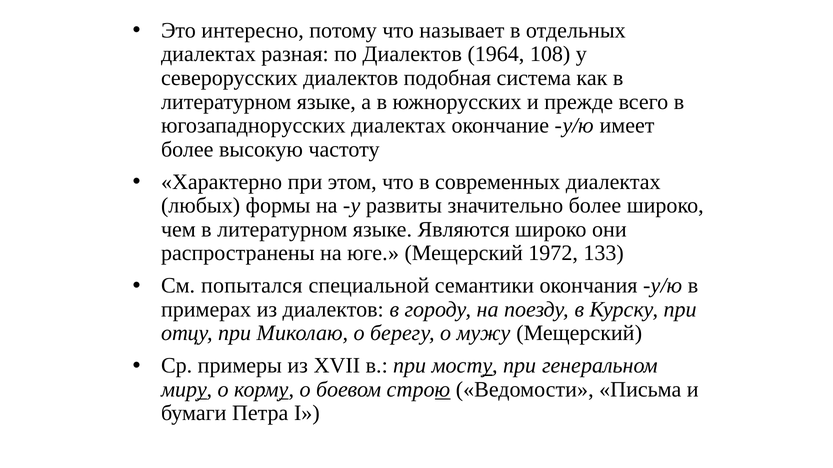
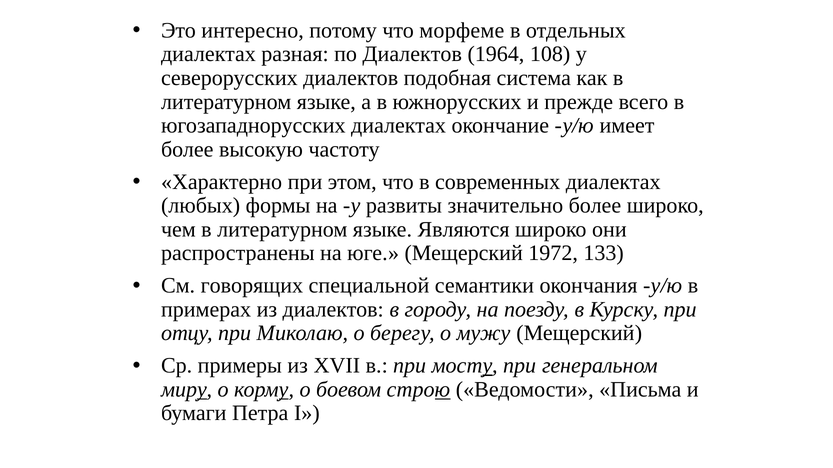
называет: называет -> морфеме
попытался: попытался -> говорящих
